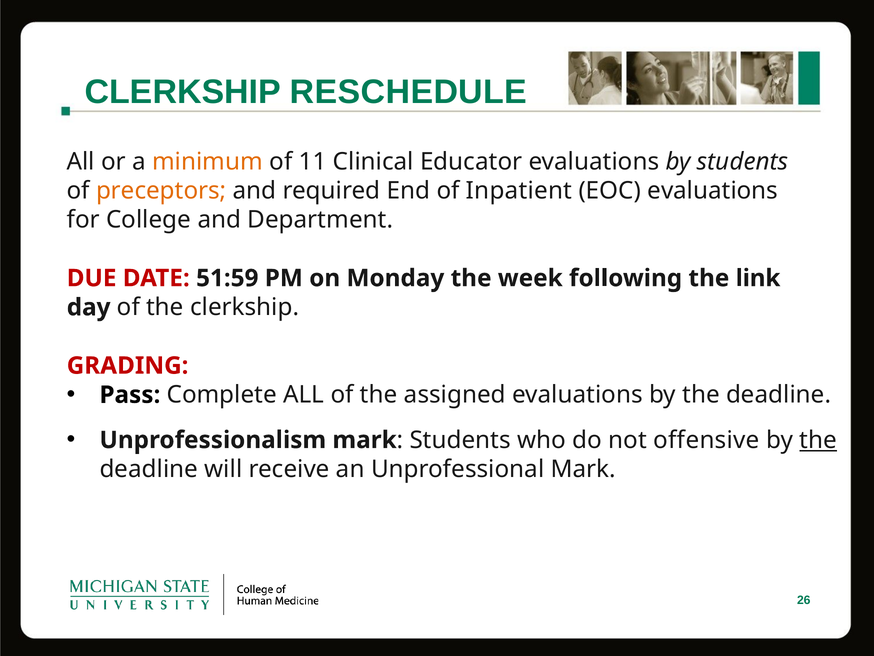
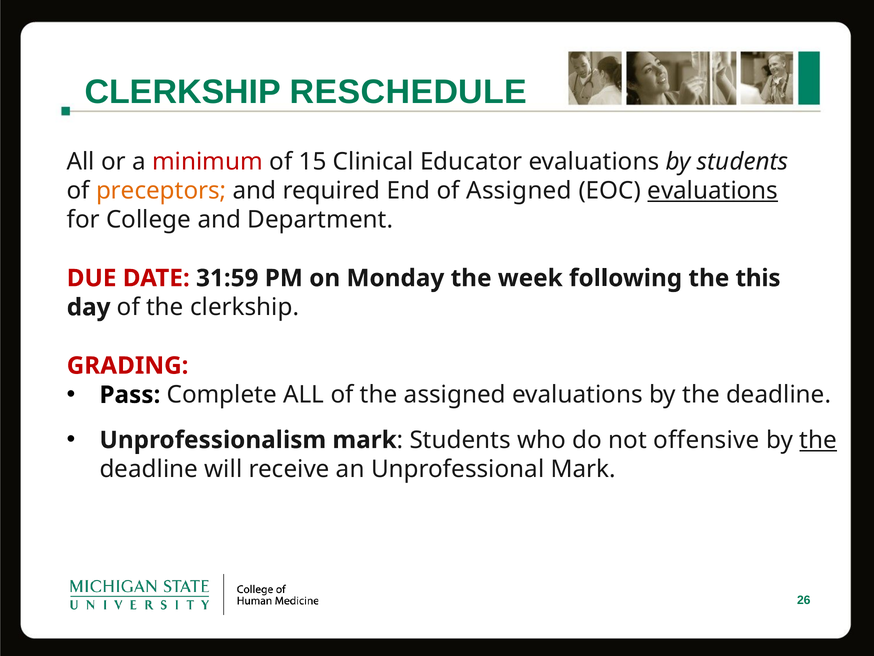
minimum colour: orange -> red
11: 11 -> 15
of Inpatient: Inpatient -> Assigned
evaluations at (713, 191) underline: none -> present
51:59: 51:59 -> 31:59
link: link -> this
